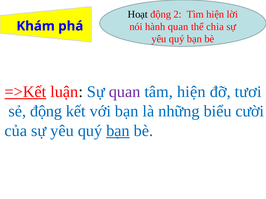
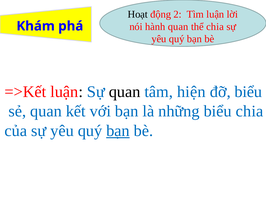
Tìm hiện: hiện -> luận
=>Kết underline: present -> none
quan at (125, 92) colour: purple -> black
đỡ tươi: tươi -> biểu
sẻ động: động -> quan
biểu cười: cười -> chia
